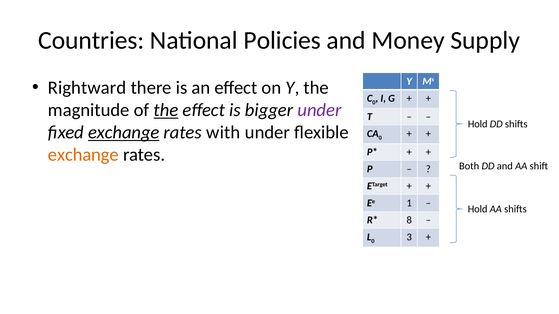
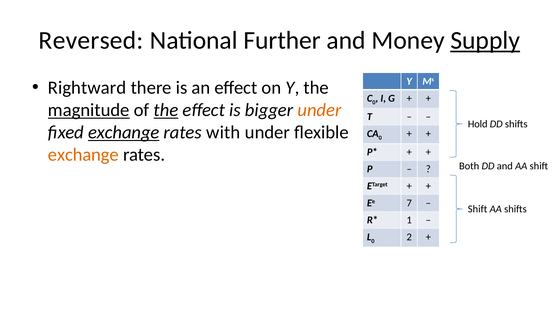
Countries: Countries -> Reversed
Policies: Policies -> Further
Supply underline: none -> present
magnitude underline: none -> present
under at (319, 110) colour: purple -> orange
1: 1 -> 7
Hold at (478, 209): Hold -> Shift
8: 8 -> 1
3: 3 -> 2
